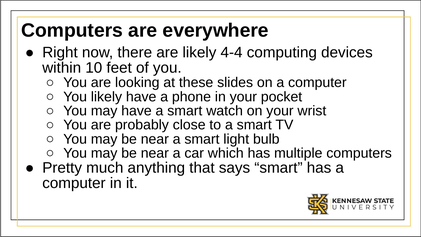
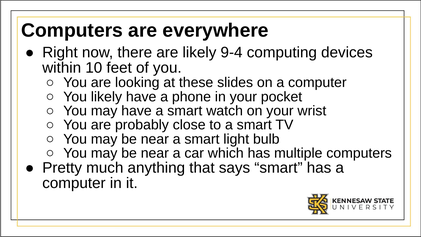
4-4: 4-4 -> 9-4
